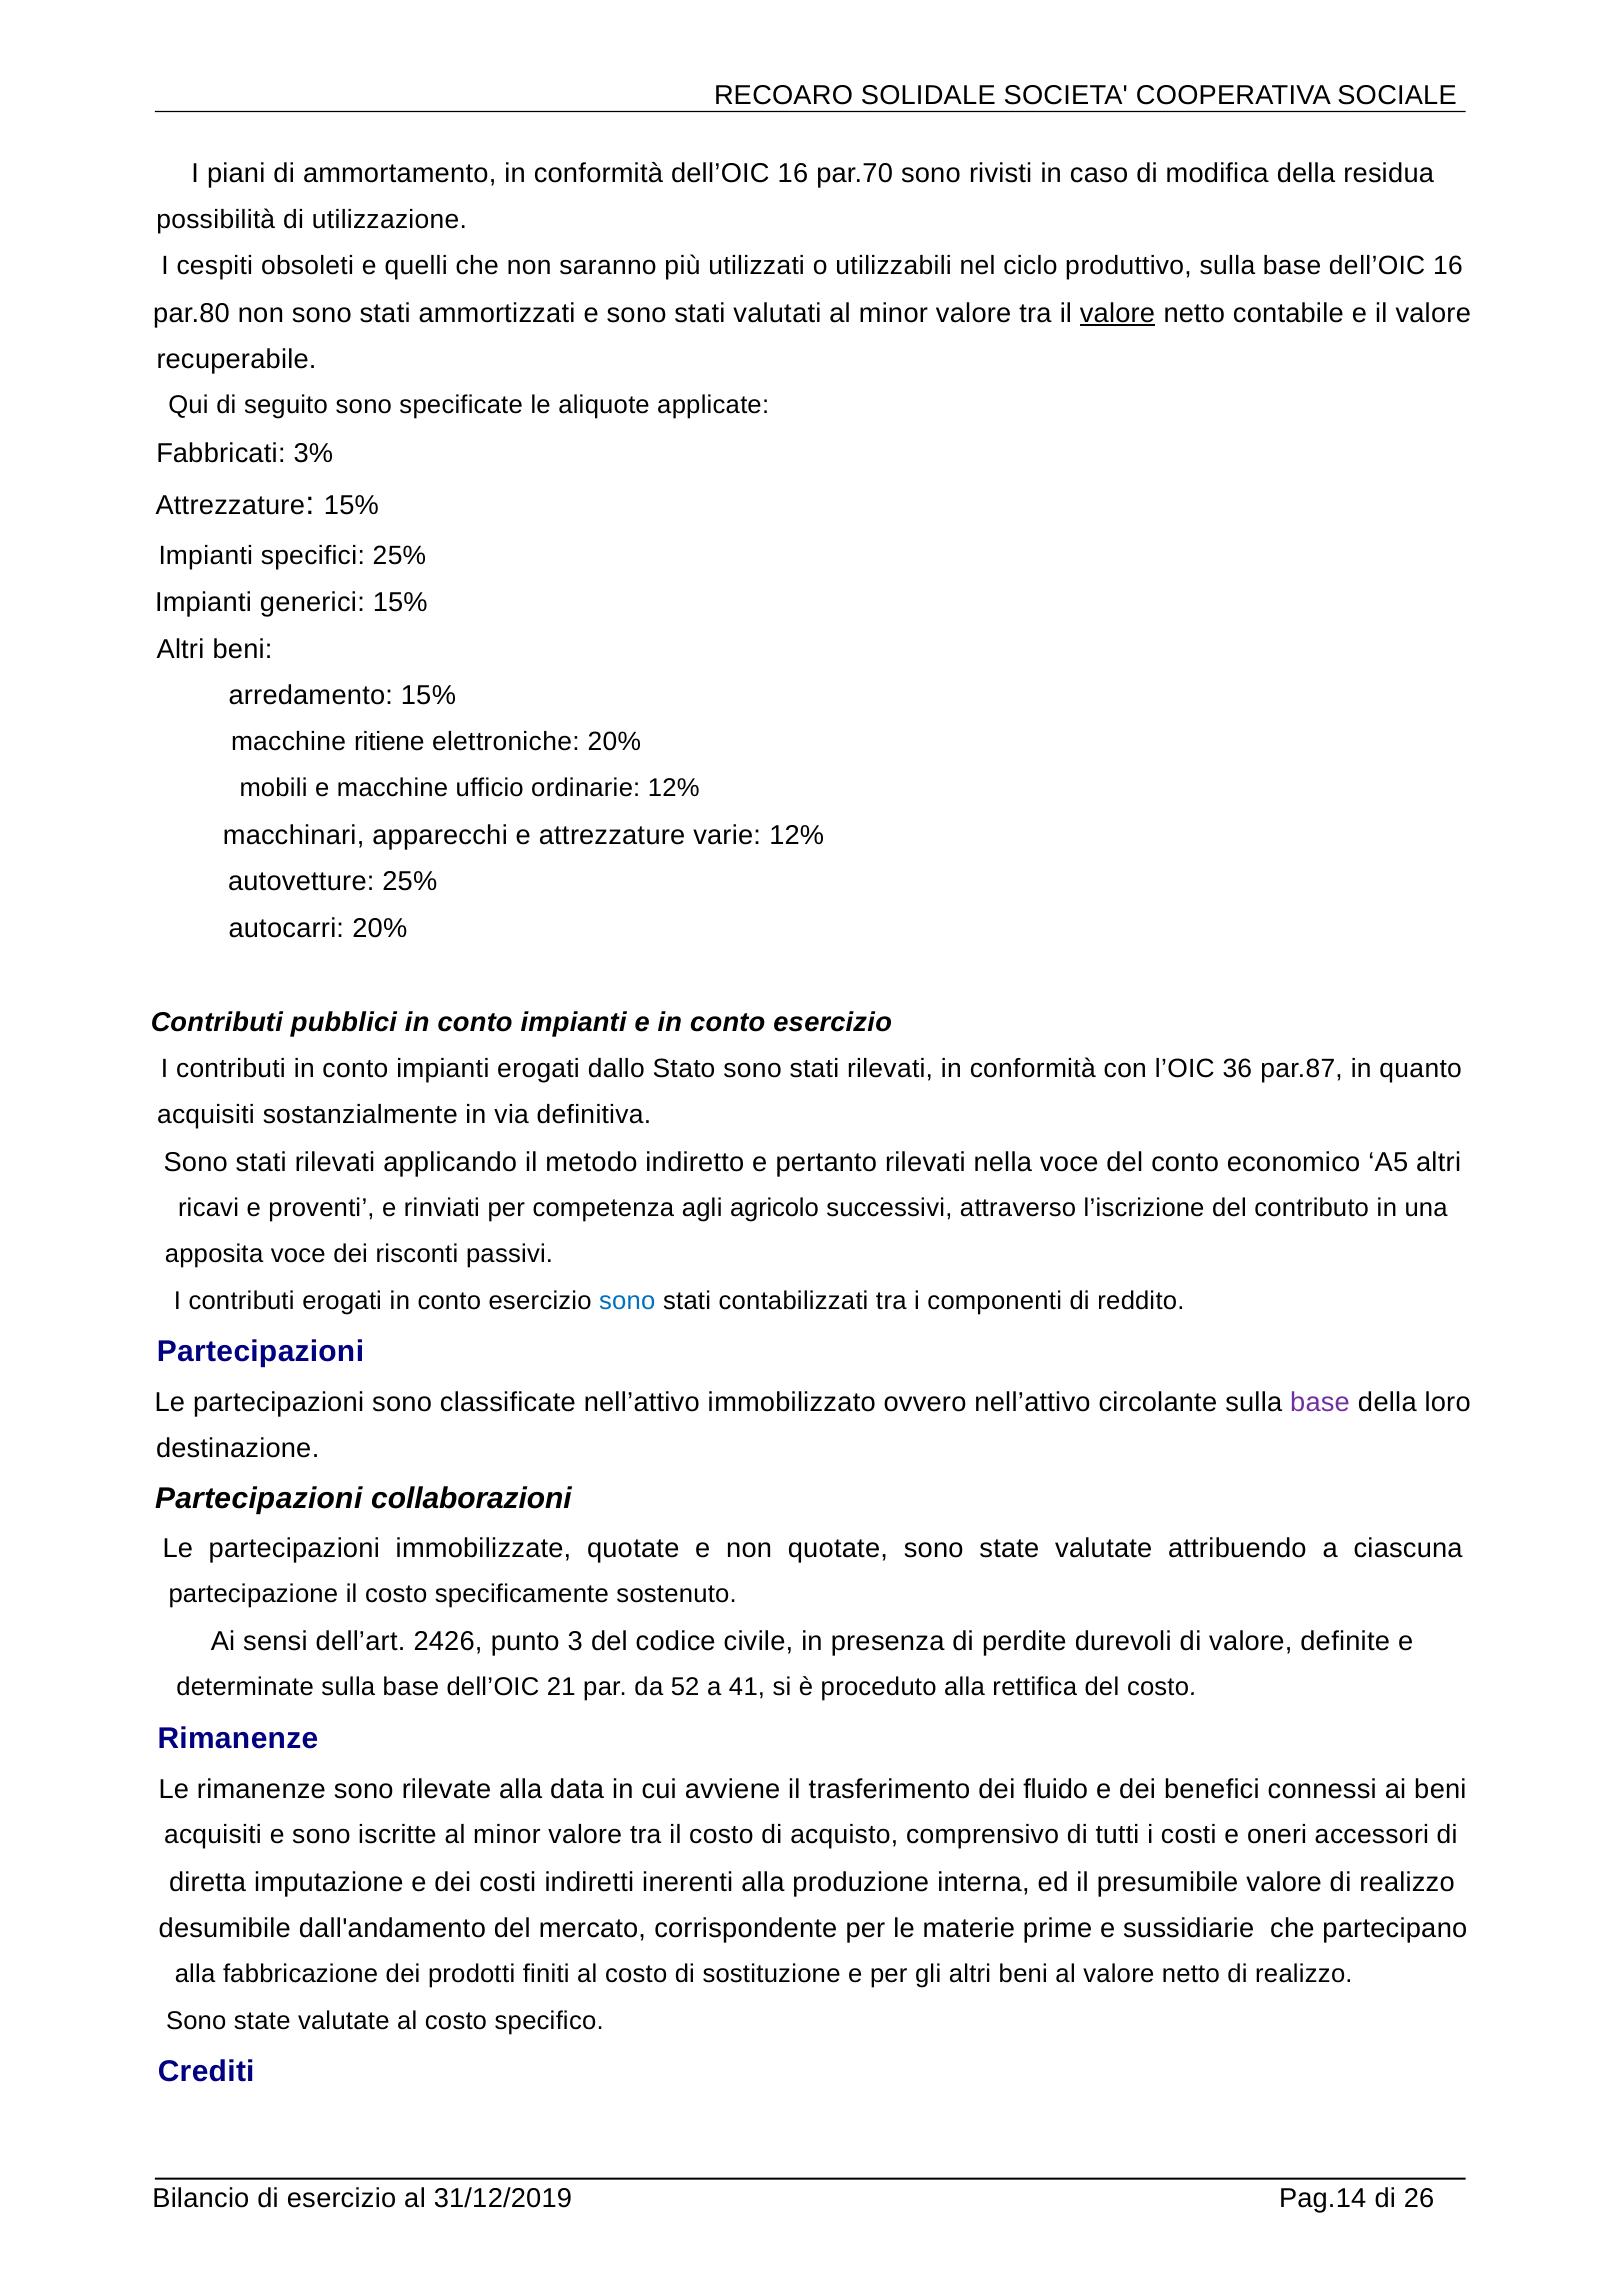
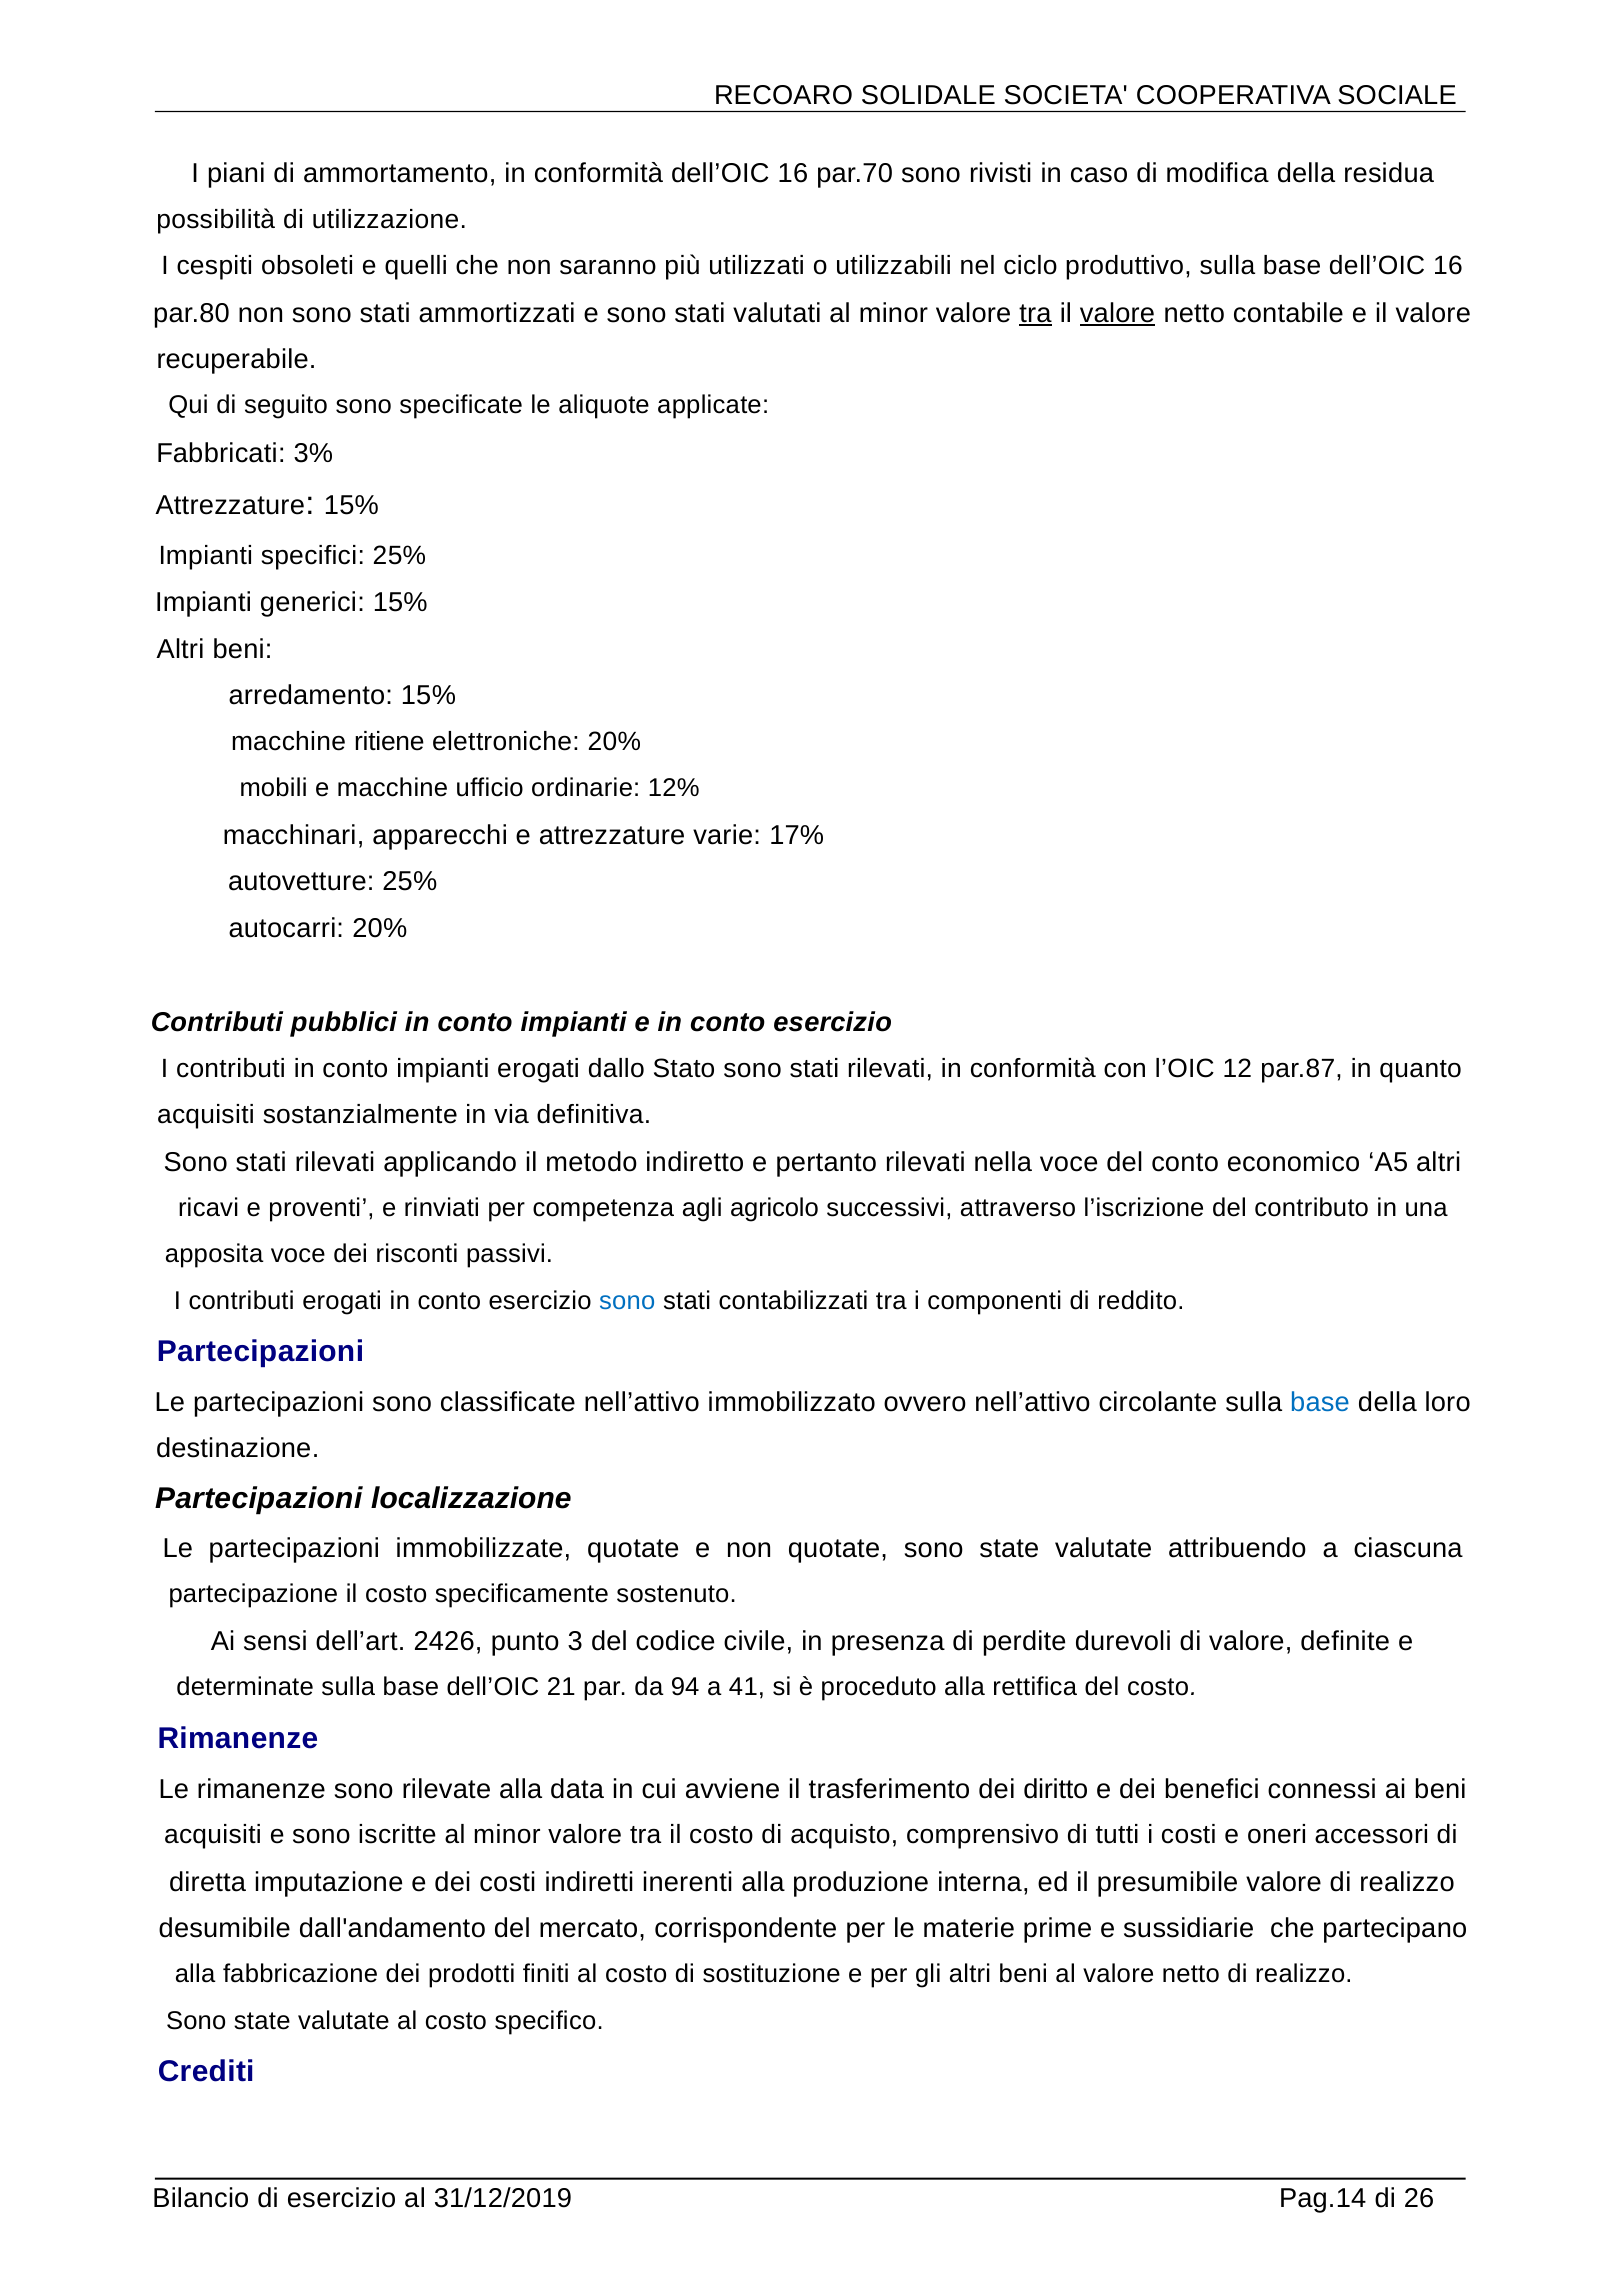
tra at (1035, 313) underline: none -> present
varie 12%: 12% -> 17%
36: 36 -> 12
base at (1320, 1402) colour: purple -> blue
collaborazioni: collaborazioni -> localizzazione
52: 52 -> 94
fluido: fluido -> diritto
